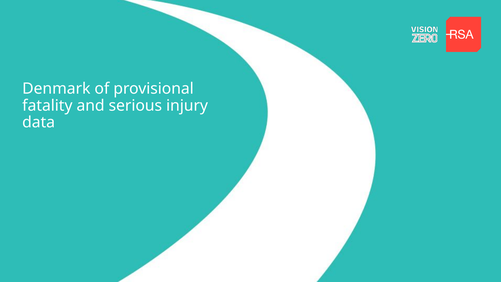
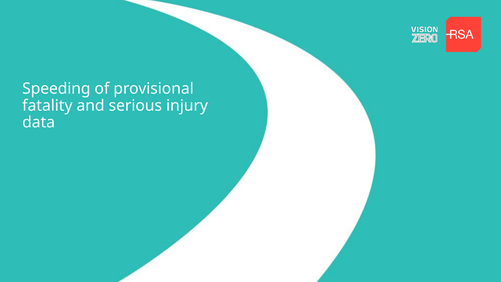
Denmark: Denmark -> Speeding
